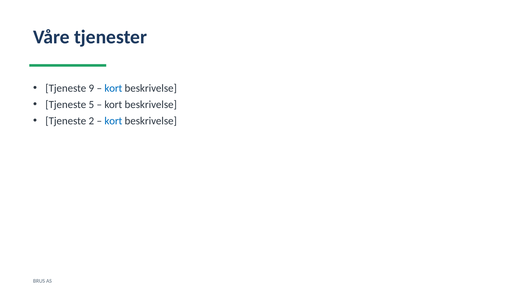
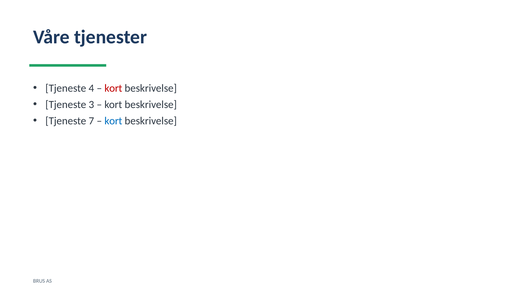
9: 9 -> 4
kort at (113, 88) colour: blue -> red
5: 5 -> 3
2: 2 -> 7
